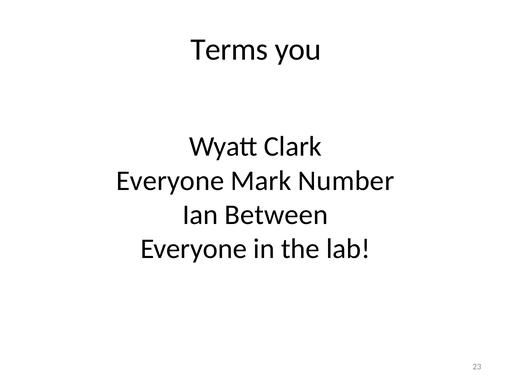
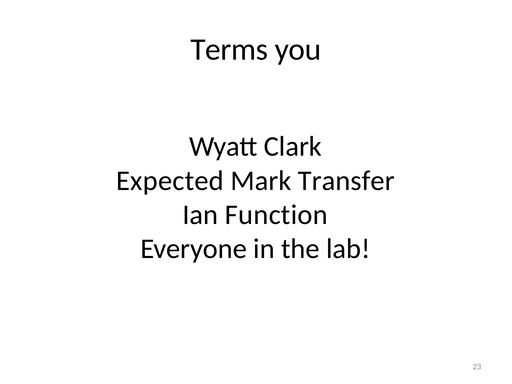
Everyone at (170, 181): Everyone -> Expected
Number: Number -> Transfer
Between: Between -> Function
